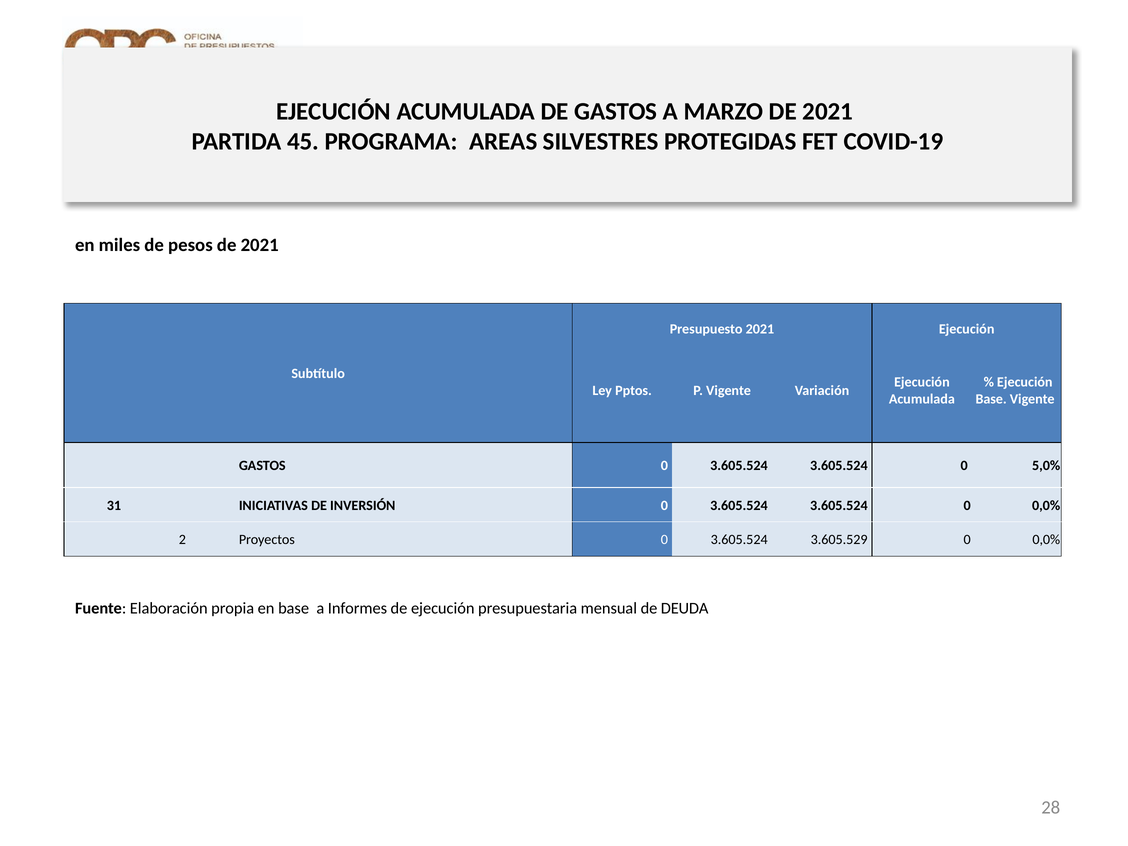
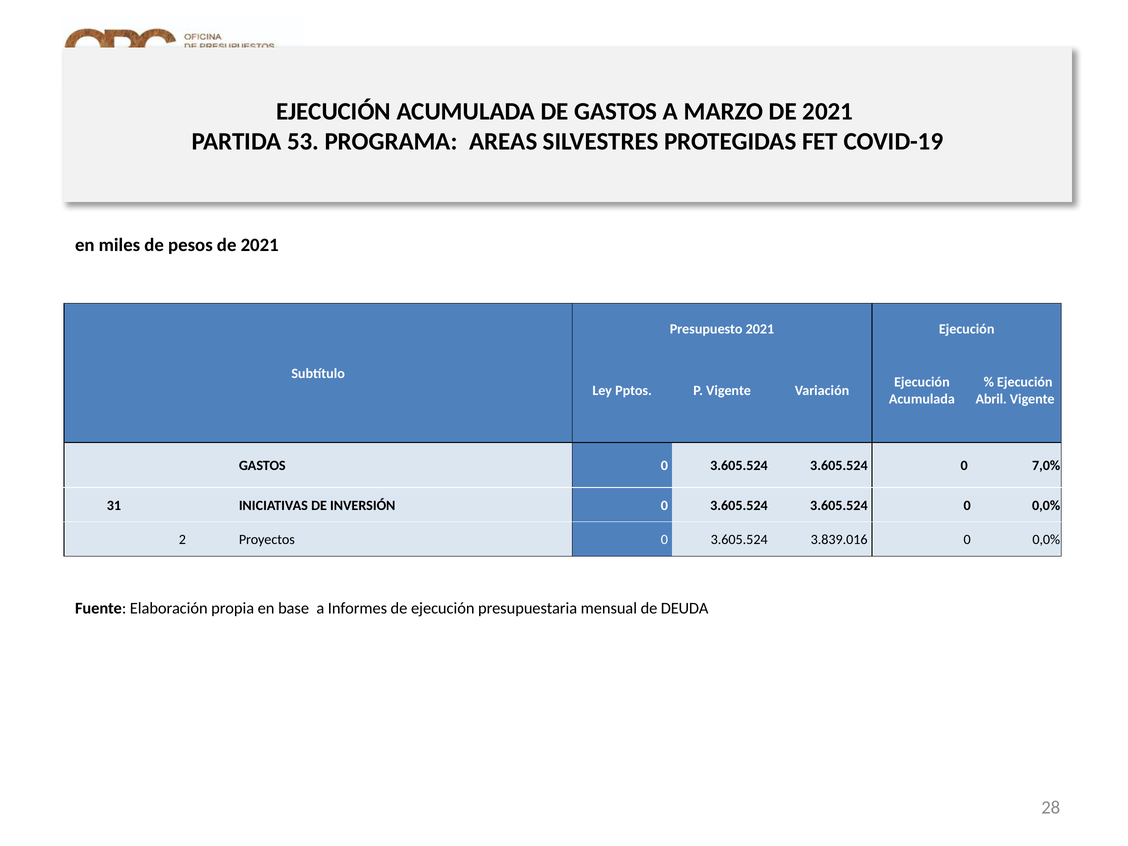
45: 45 -> 53
Base at (991, 399): Base -> Abril
5,0%: 5,0% -> 7,0%
3.605.529: 3.605.529 -> 3.839.016
